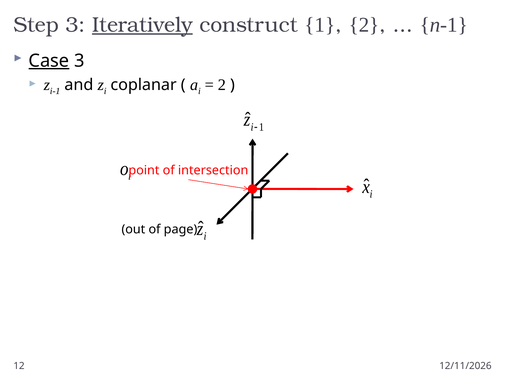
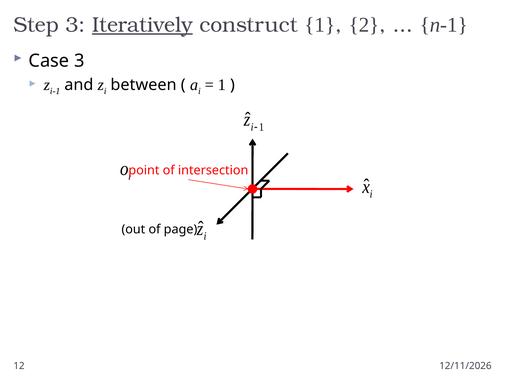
Case underline: present -> none
coplanar: coplanar -> between
2 at (222, 85): 2 -> 1
